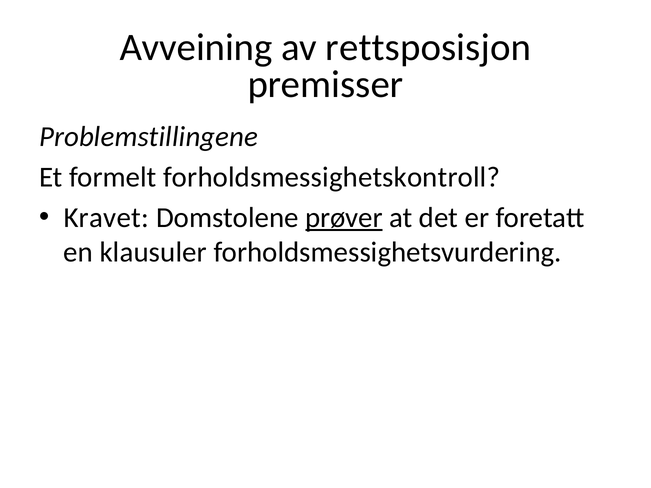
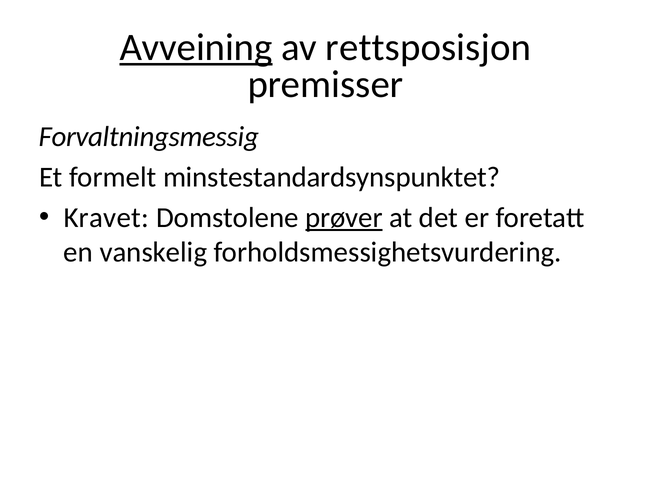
Avveining underline: none -> present
Problemstillingene: Problemstillingene -> Forvaltningsmessig
forholdsmessighetskontroll: forholdsmessighetskontroll -> minstestandardsynspunktet
klausuler: klausuler -> vanskelig
